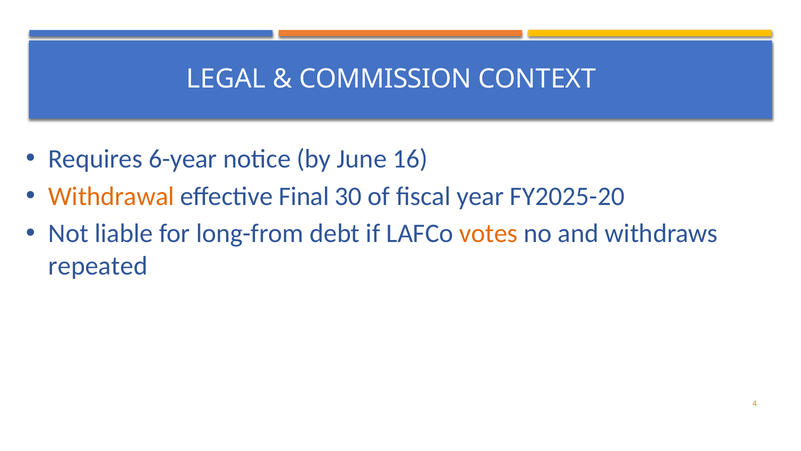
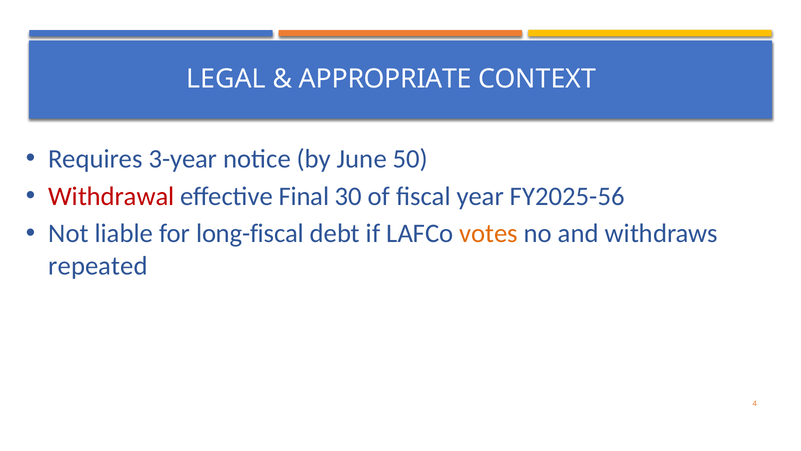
COMMISSION: COMMISSION -> APPROPRIATE
6-year: 6-year -> 3-year
16: 16 -> 50
Withdrawal colour: orange -> red
FY2025-20: FY2025-20 -> FY2025-56
long-from: long-from -> long-fiscal
